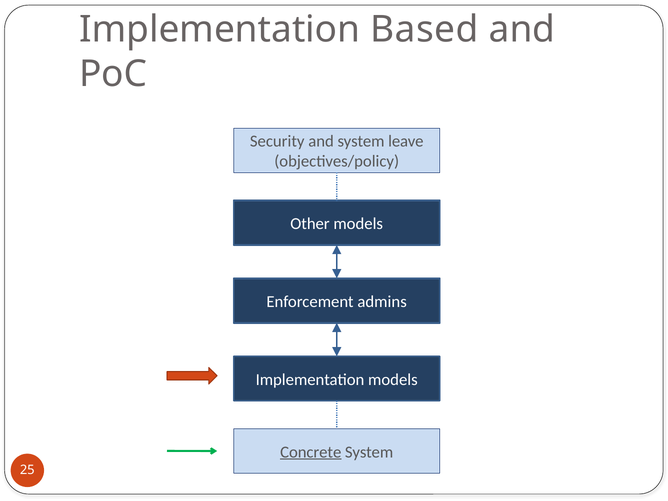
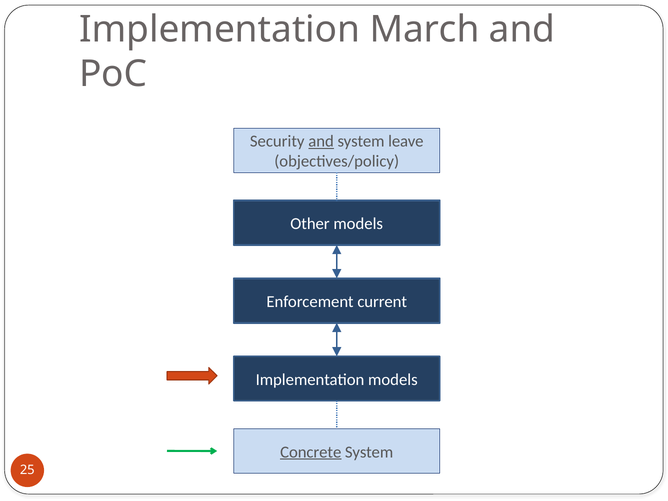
Based: Based -> March
and at (321, 141) underline: none -> present
admins: admins -> current
